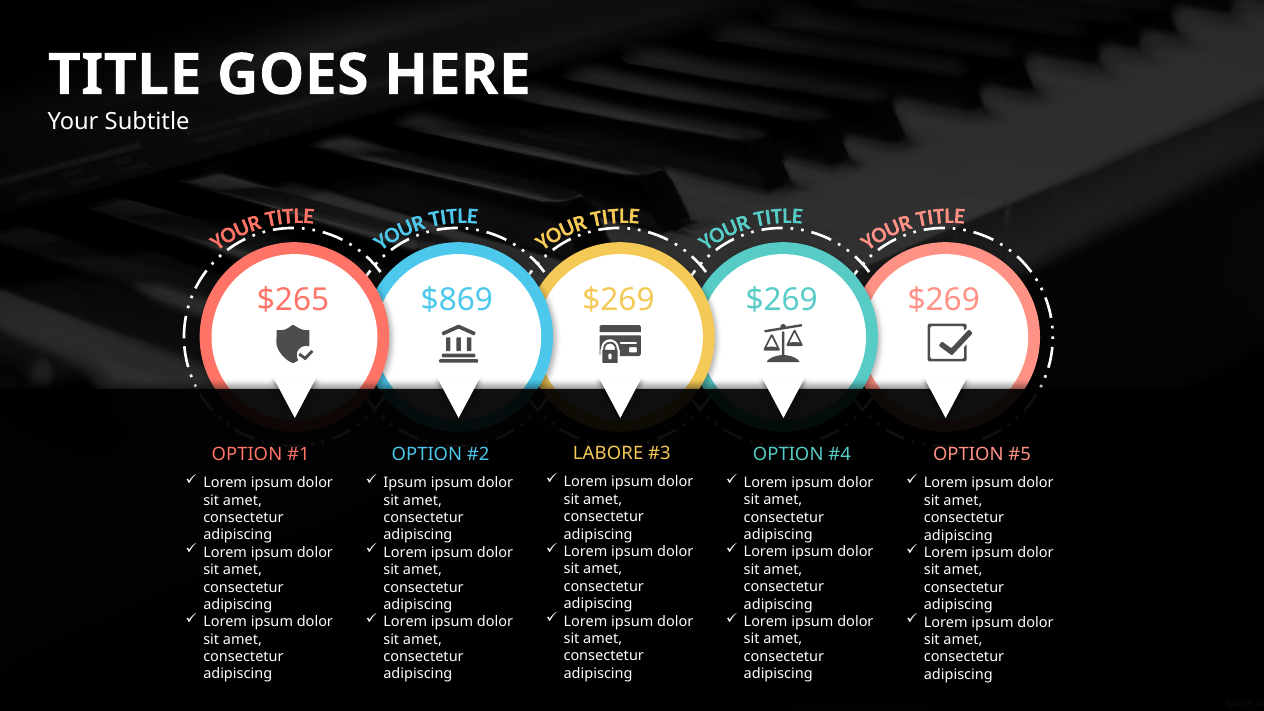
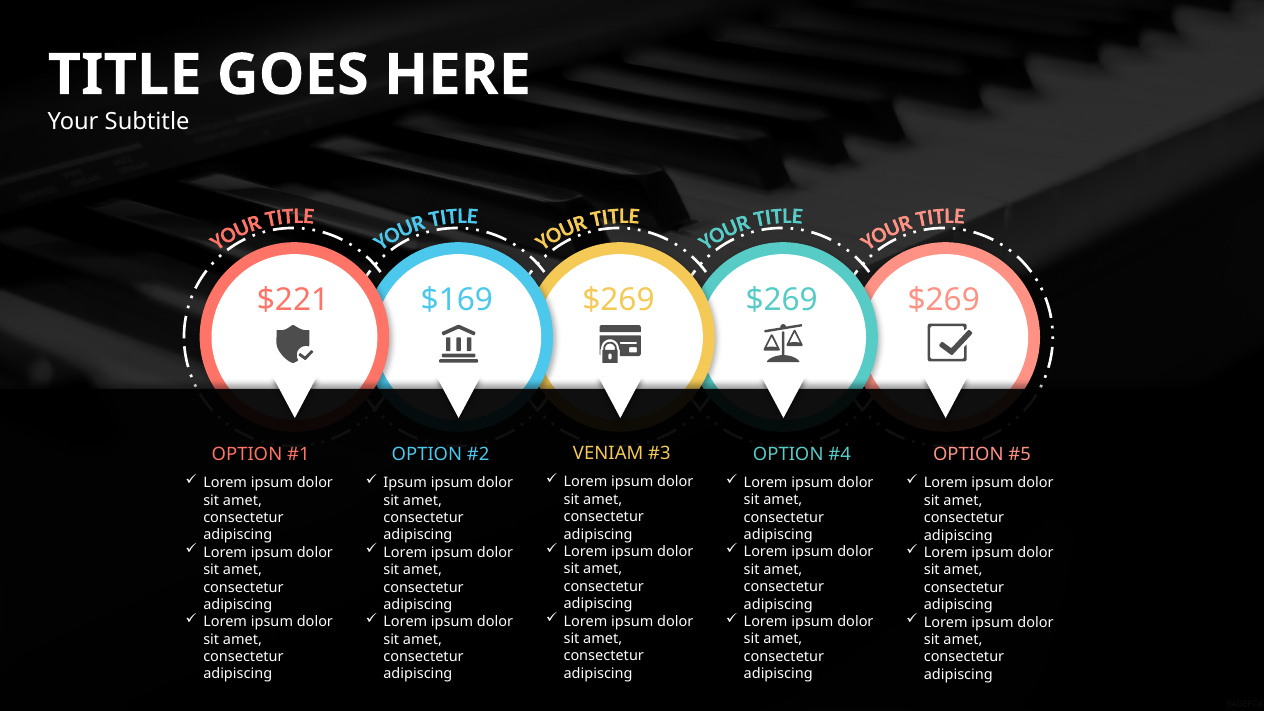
$265: $265 -> $221
$869: $869 -> $169
LABORE: LABORE -> VENIAM
